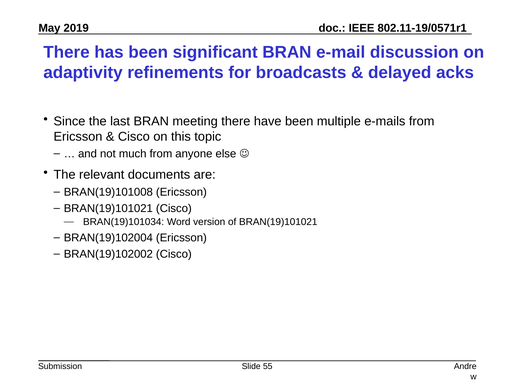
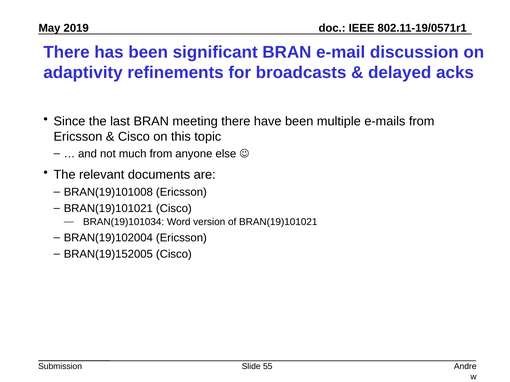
BRAN(19)102002: BRAN(19)102002 -> BRAN(19)152005
